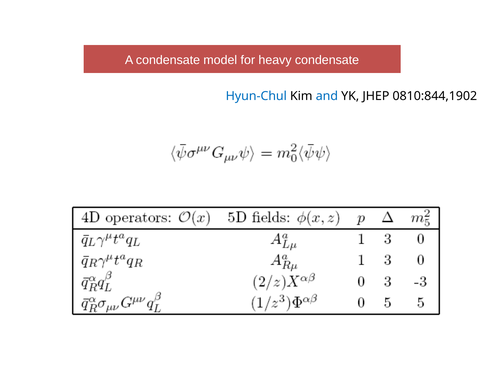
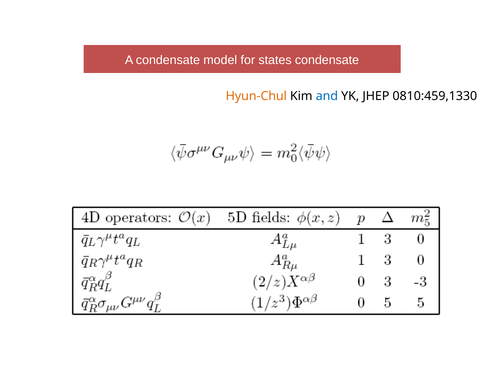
heavy: heavy -> states
Hyun-Chul colour: blue -> orange
0810:844,1902: 0810:844,1902 -> 0810:459,1330
